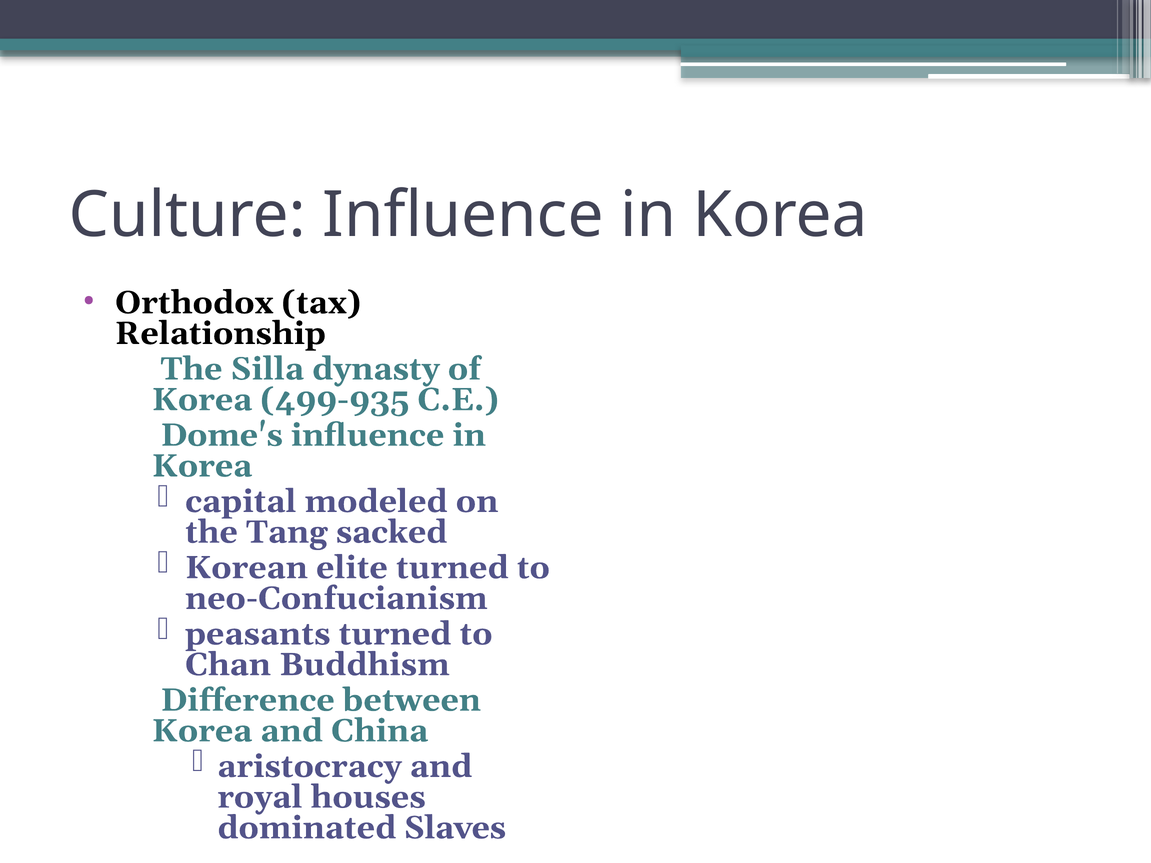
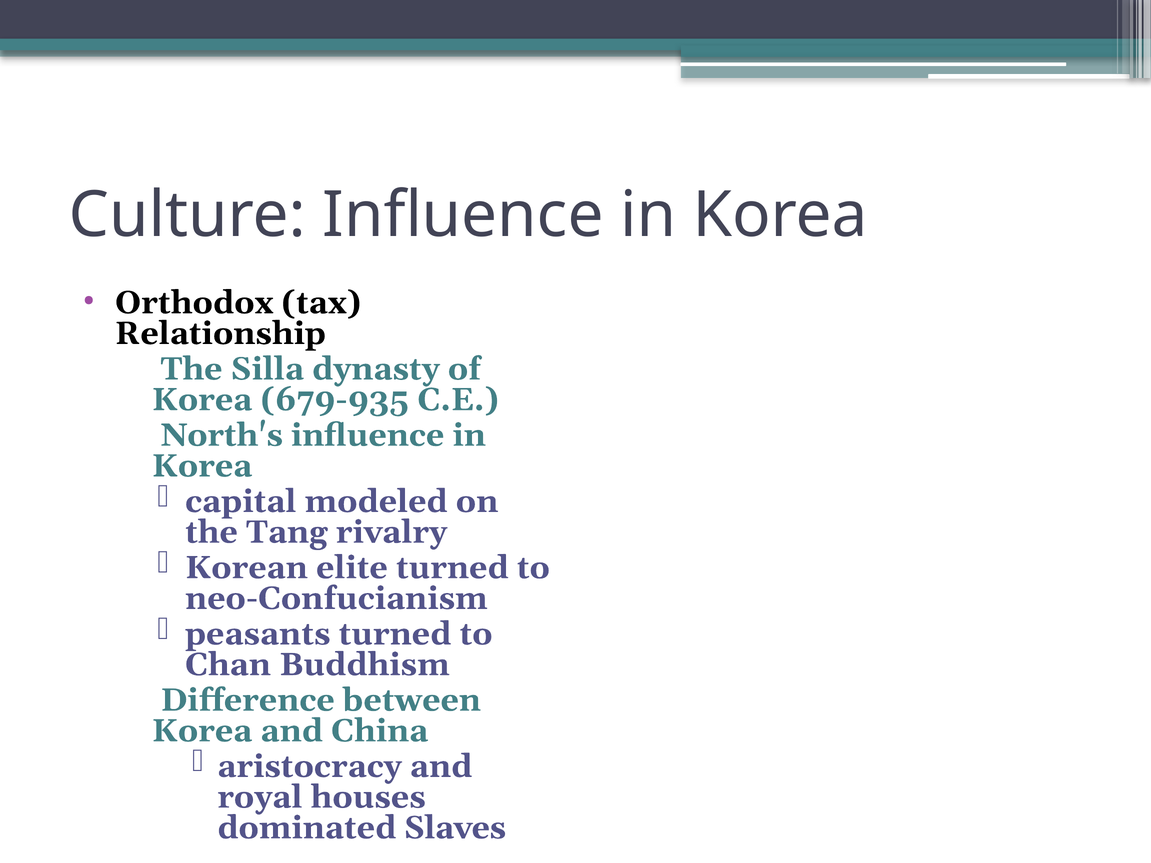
499-935: 499-935 -> 679-935
Dome's: Dome's -> North's
sacked: sacked -> rivalry
